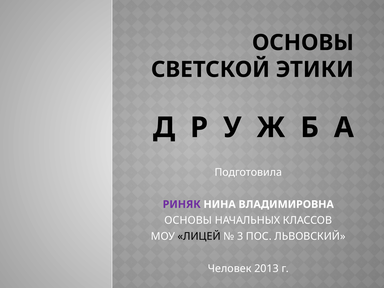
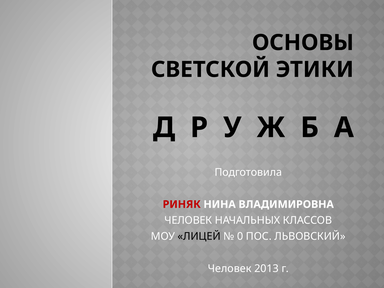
РИНЯК colour: purple -> red
ОСНОВЫ at (188, 220): ОСНОВЫ -> ЧЕЛОВЕК
3: 3 -> 0
